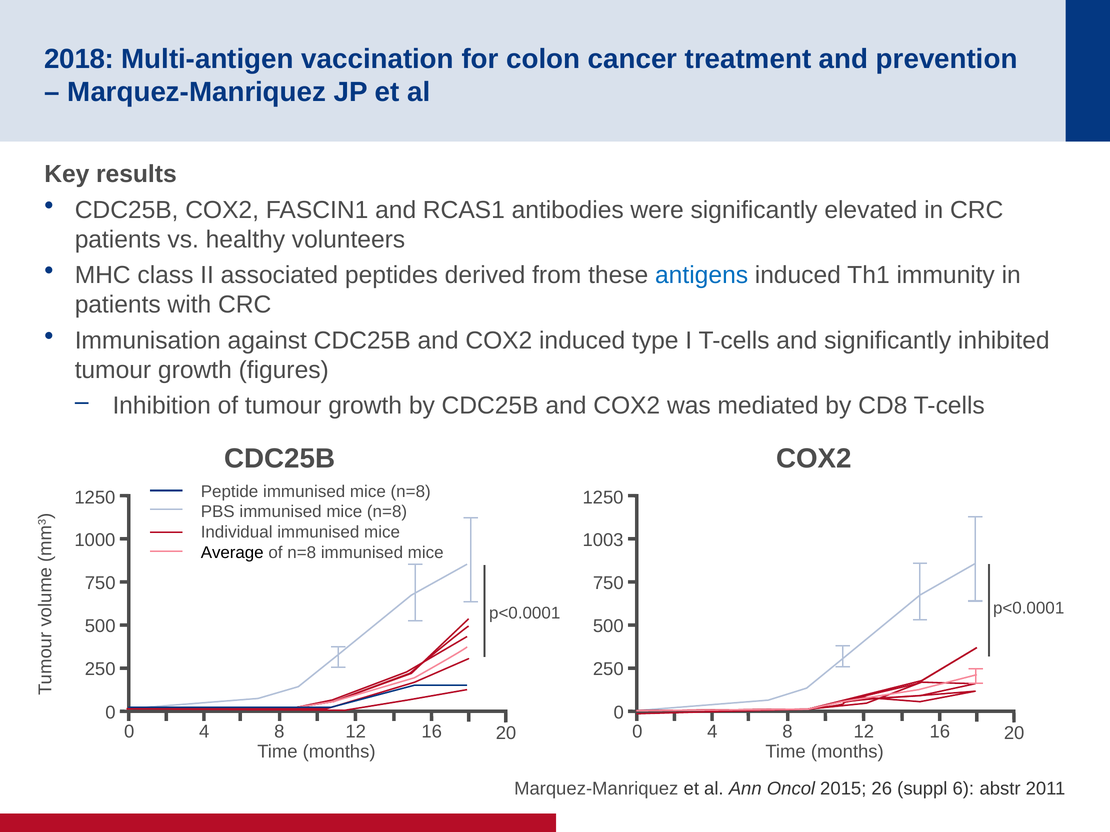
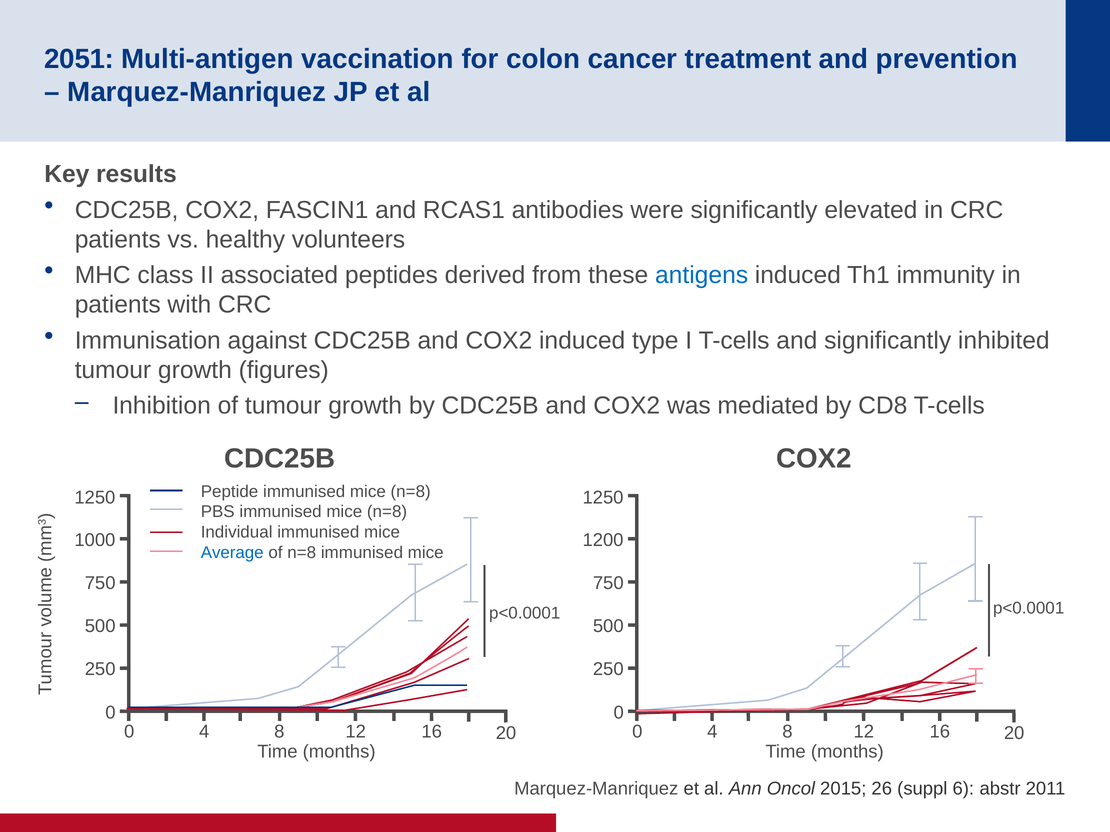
2018: 2018 -> 2051
1003: 1003 -> 1200
Average colour: black -> blue
